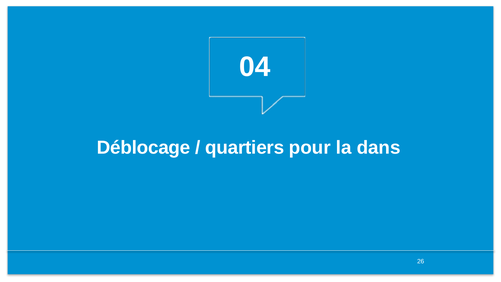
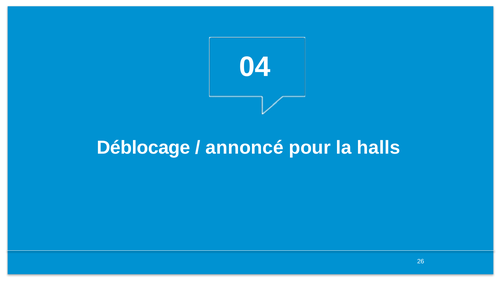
quartiers: quartiers -> annoncé
dans: dans -> halls
